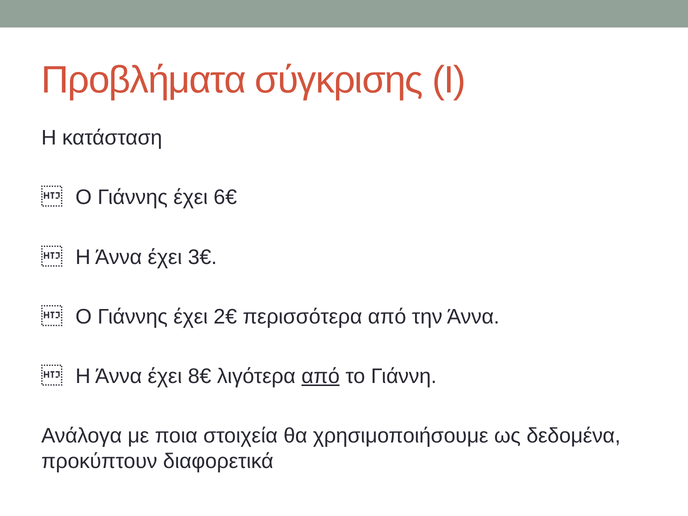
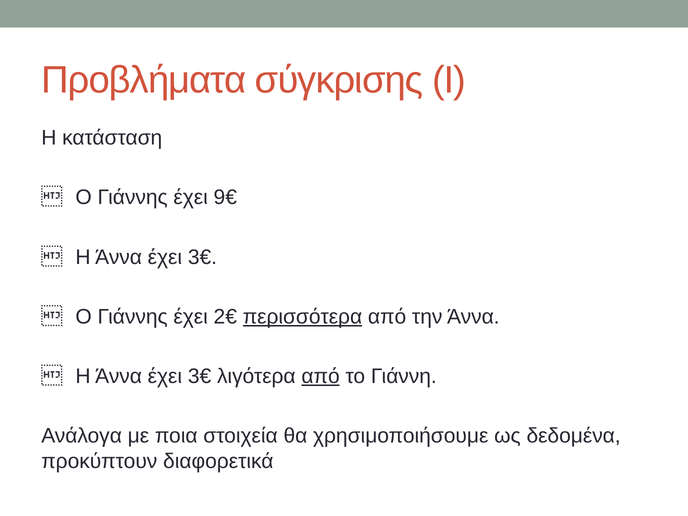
6€: 6€ -> 9€
περισσότερα underline: none -> present
8€ at (200, 376): 8€ -> 3€
